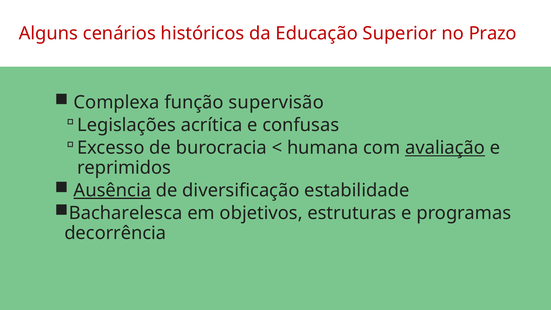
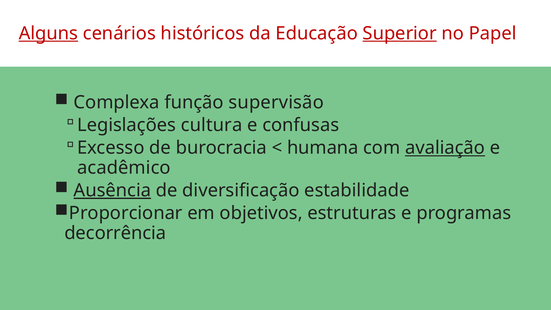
Alguns underline: none -> present
Superior underline: none -> present
Prazo: Prazo -> Papel
acrítica: acrítica -> cultura
reprimidos: reprimidos -> acadêmico
Bacharelesca: Bacharelesca -> Proporcionar
